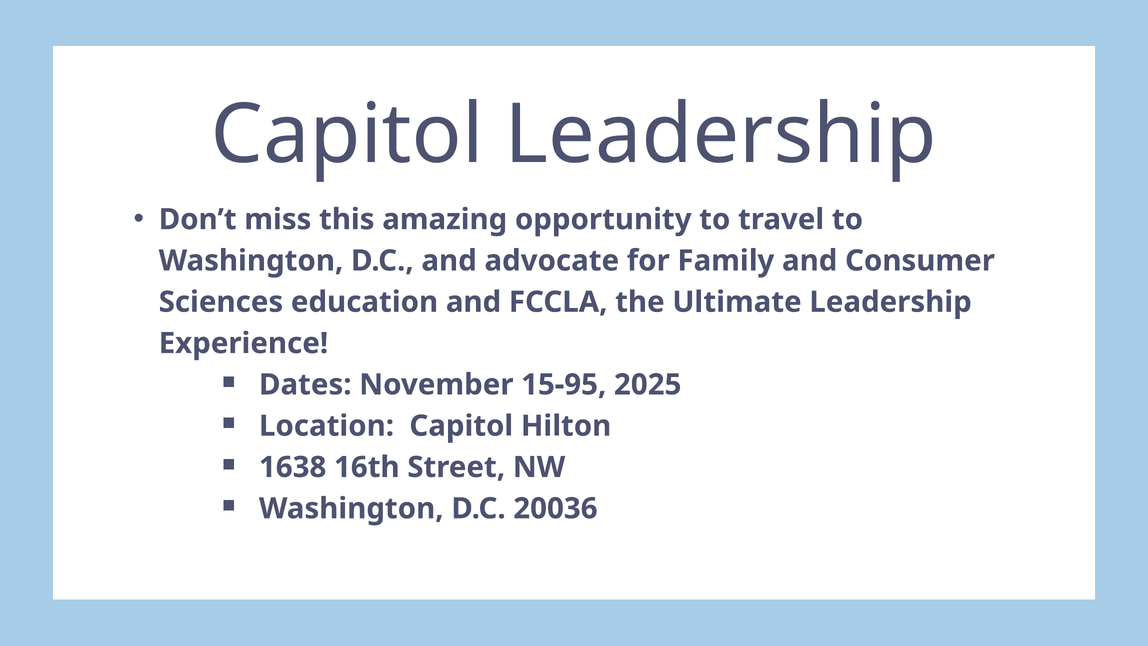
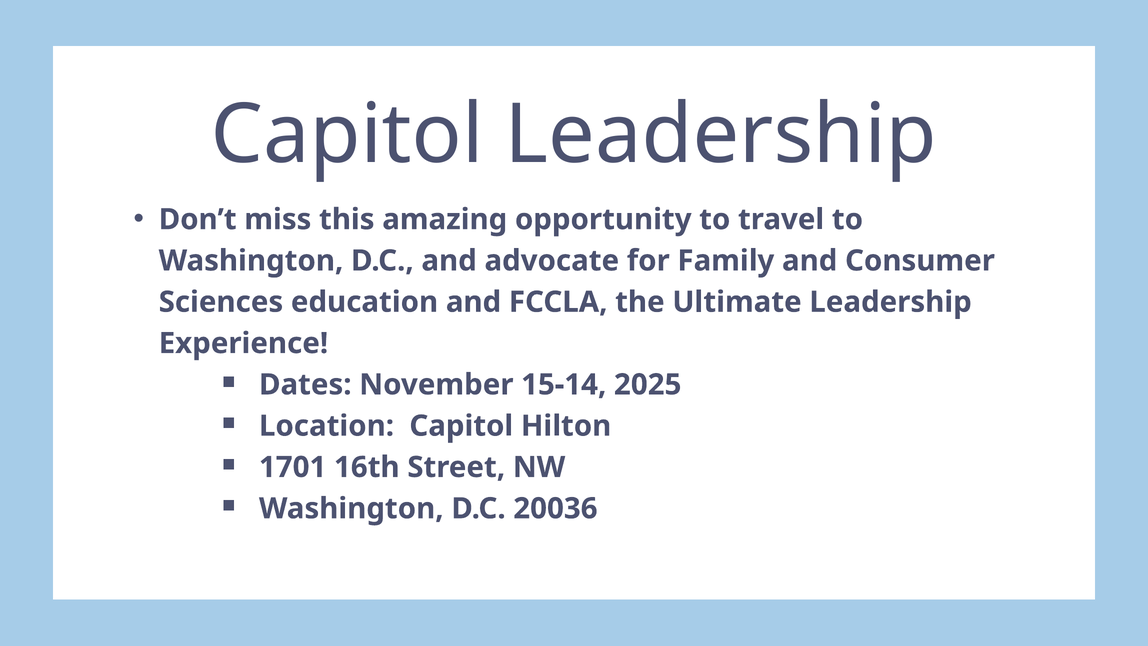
15-95: 15-95 -> 15-14
1638: 1638 -> 1701
